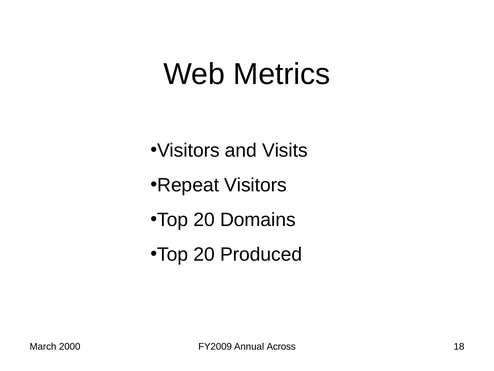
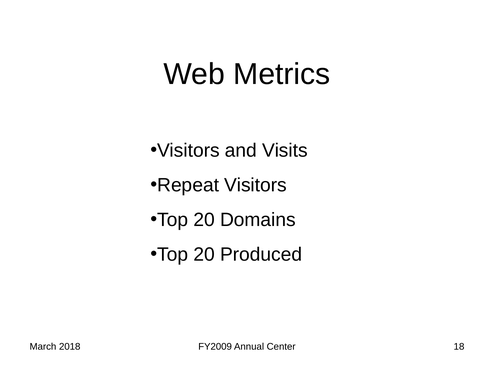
2000: 2000 -> 2018
Across: Across -> Center
